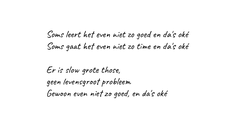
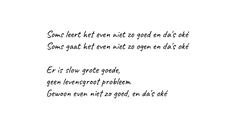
time: time -> ogen
those: those -> goede
